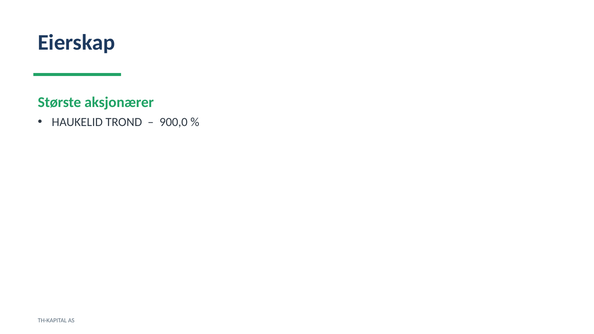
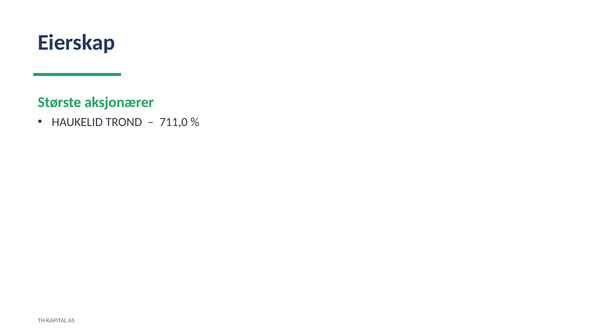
900,0: 900,0 -> 711,0
